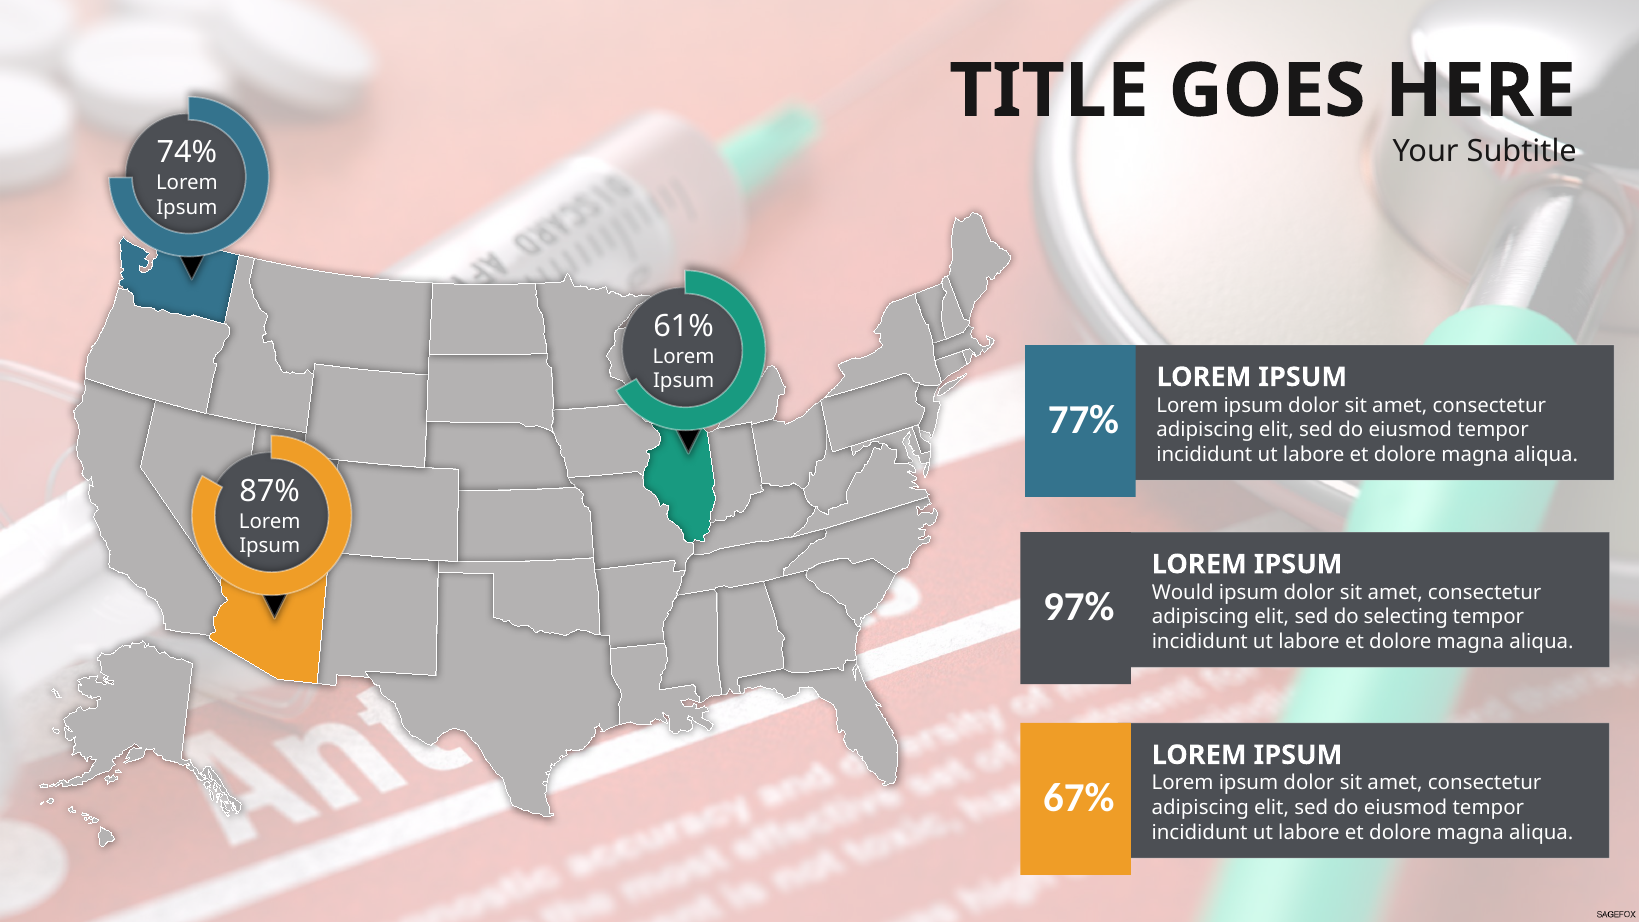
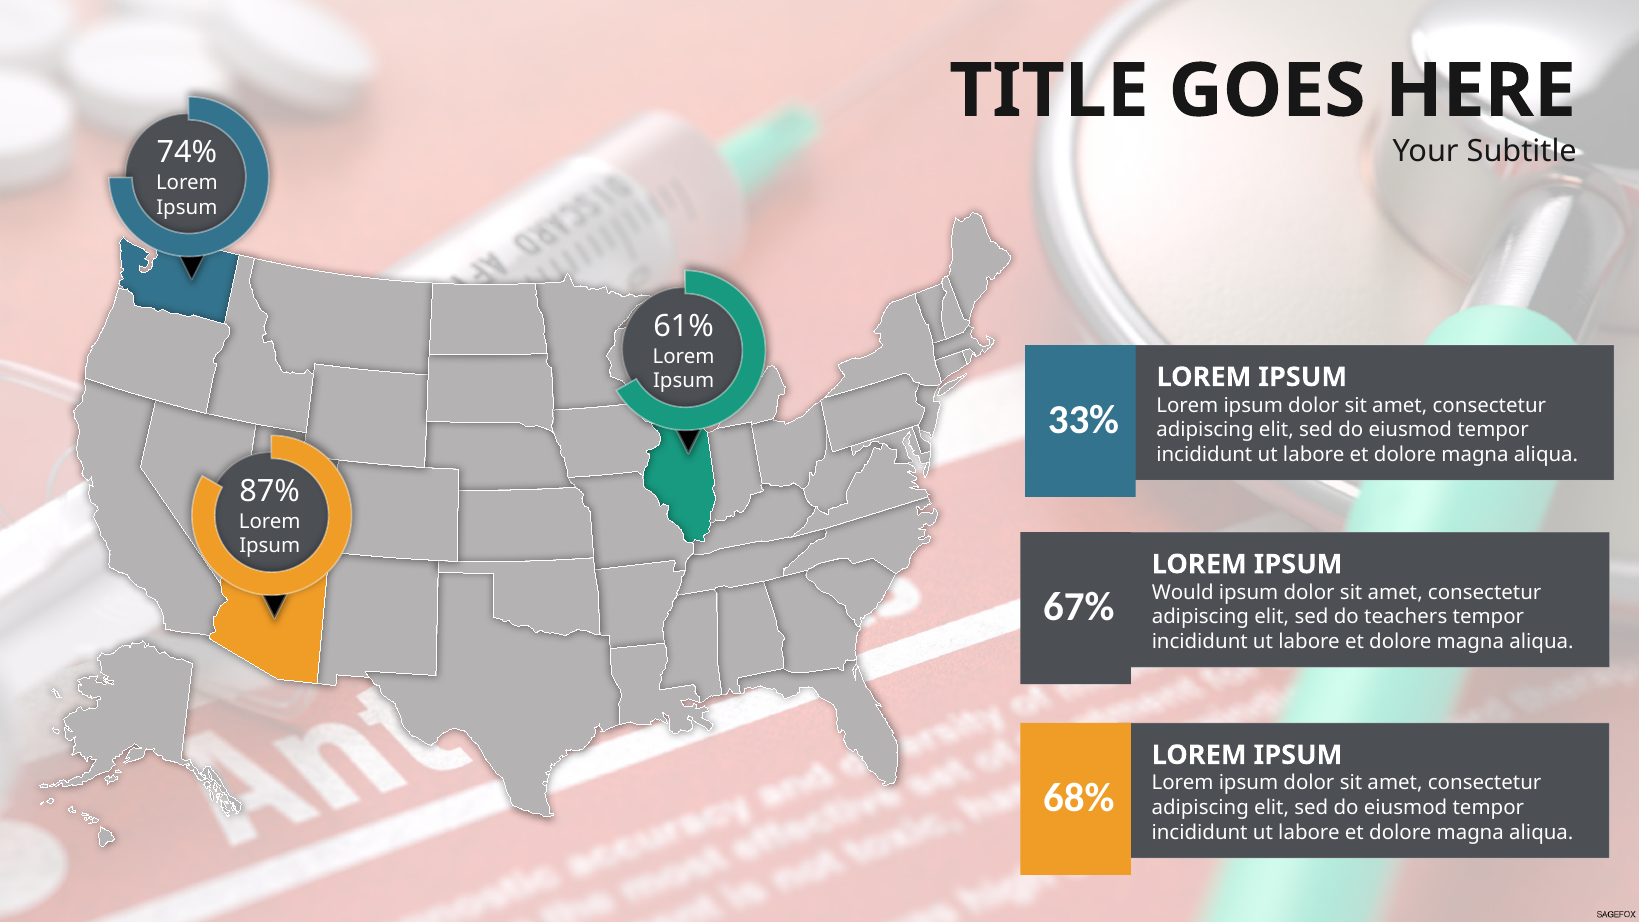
77%: 77% -> 33%
97%: 97% -> 67%
selecting: selecting -> teachers
67%: 67% -> 68%
